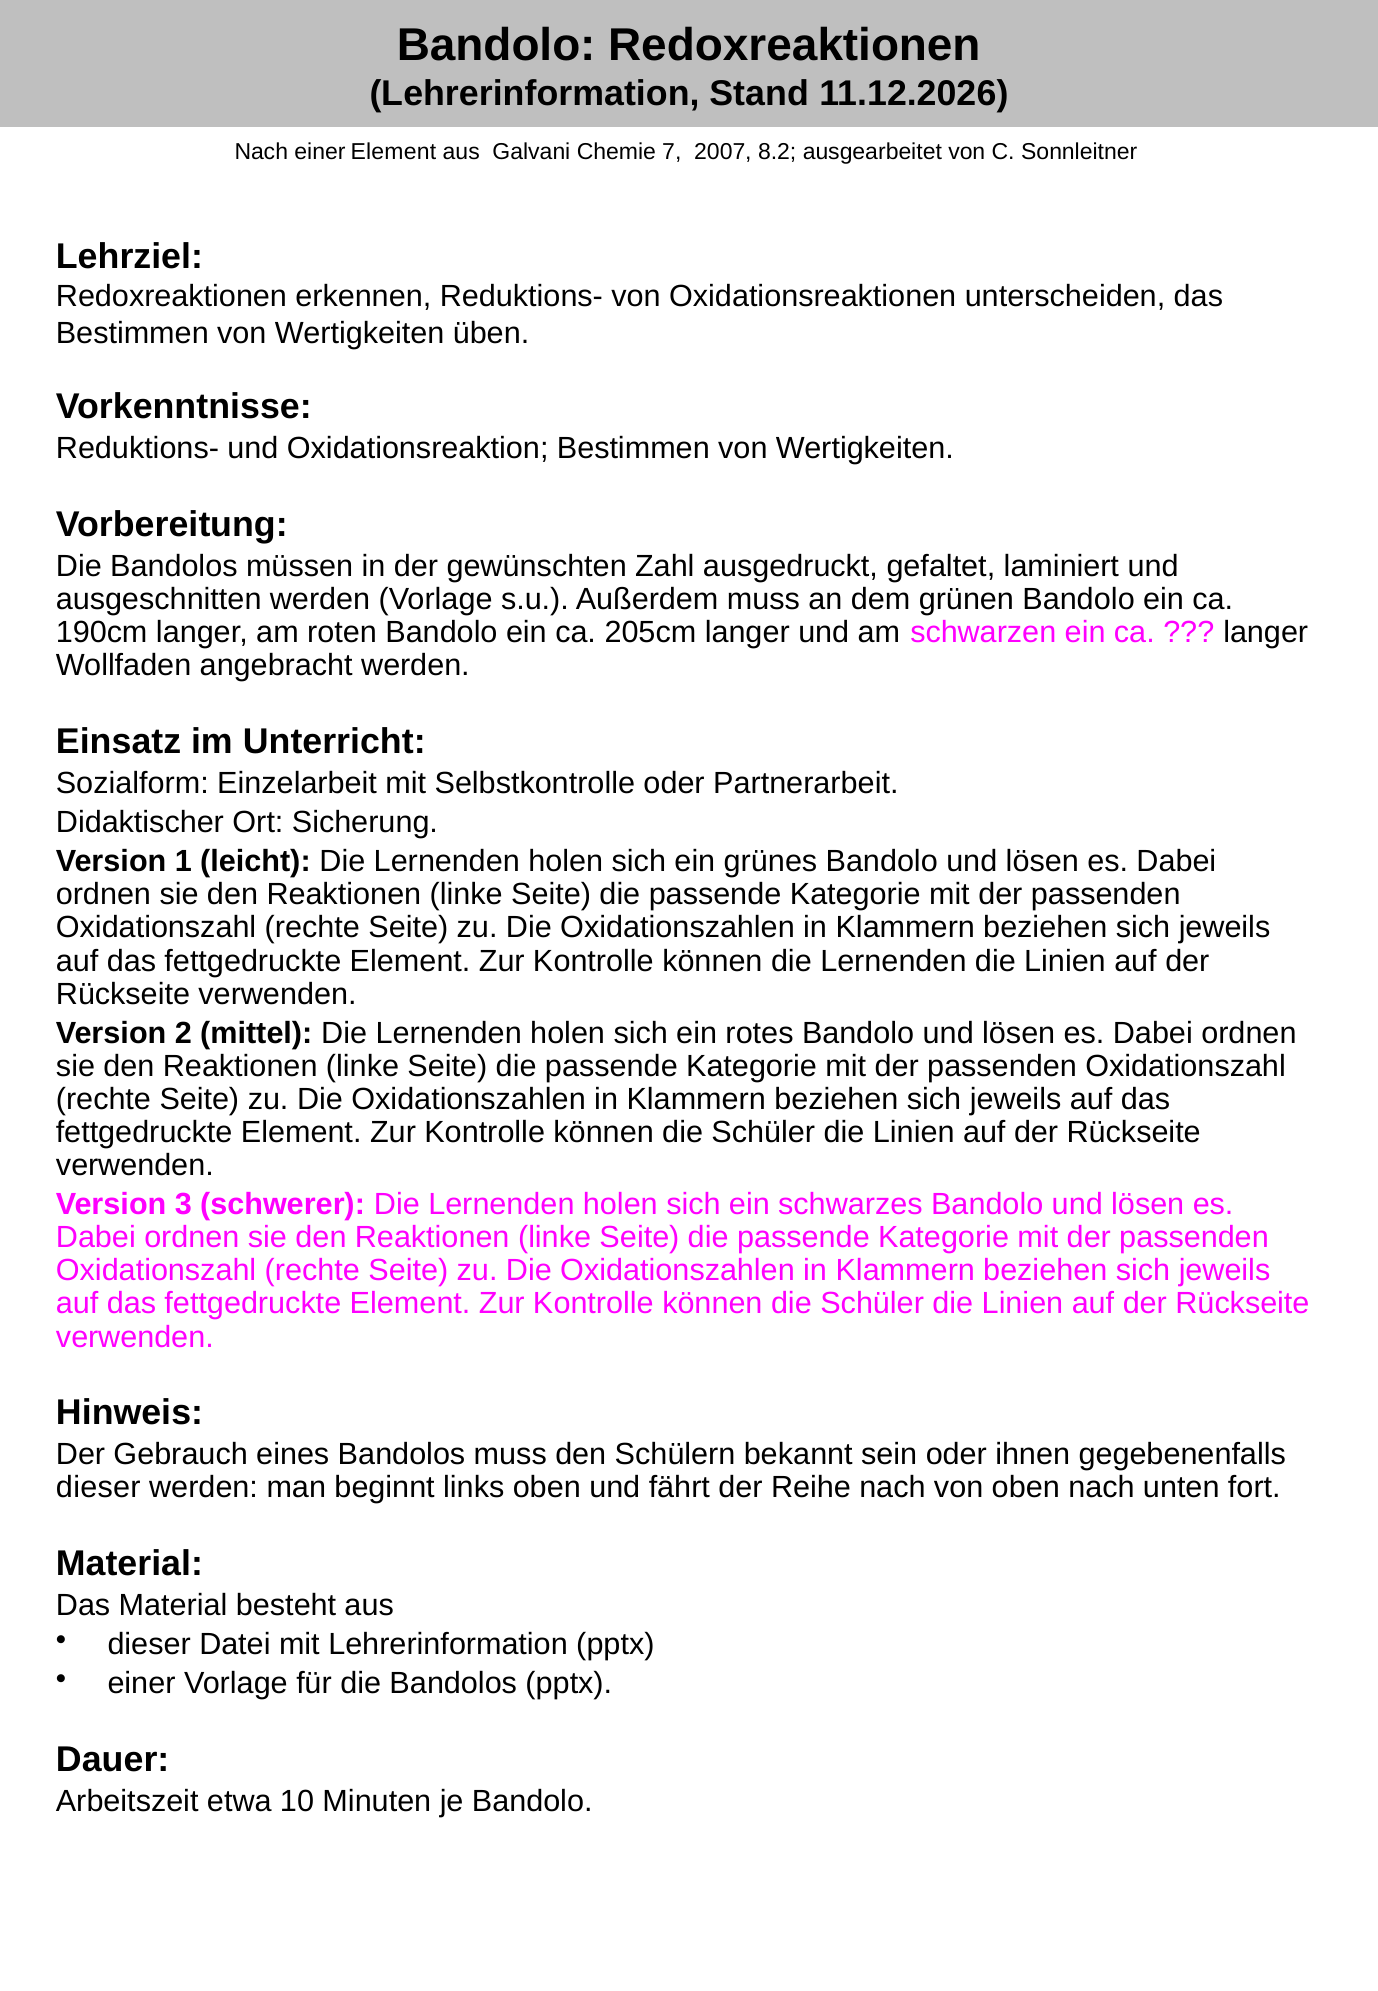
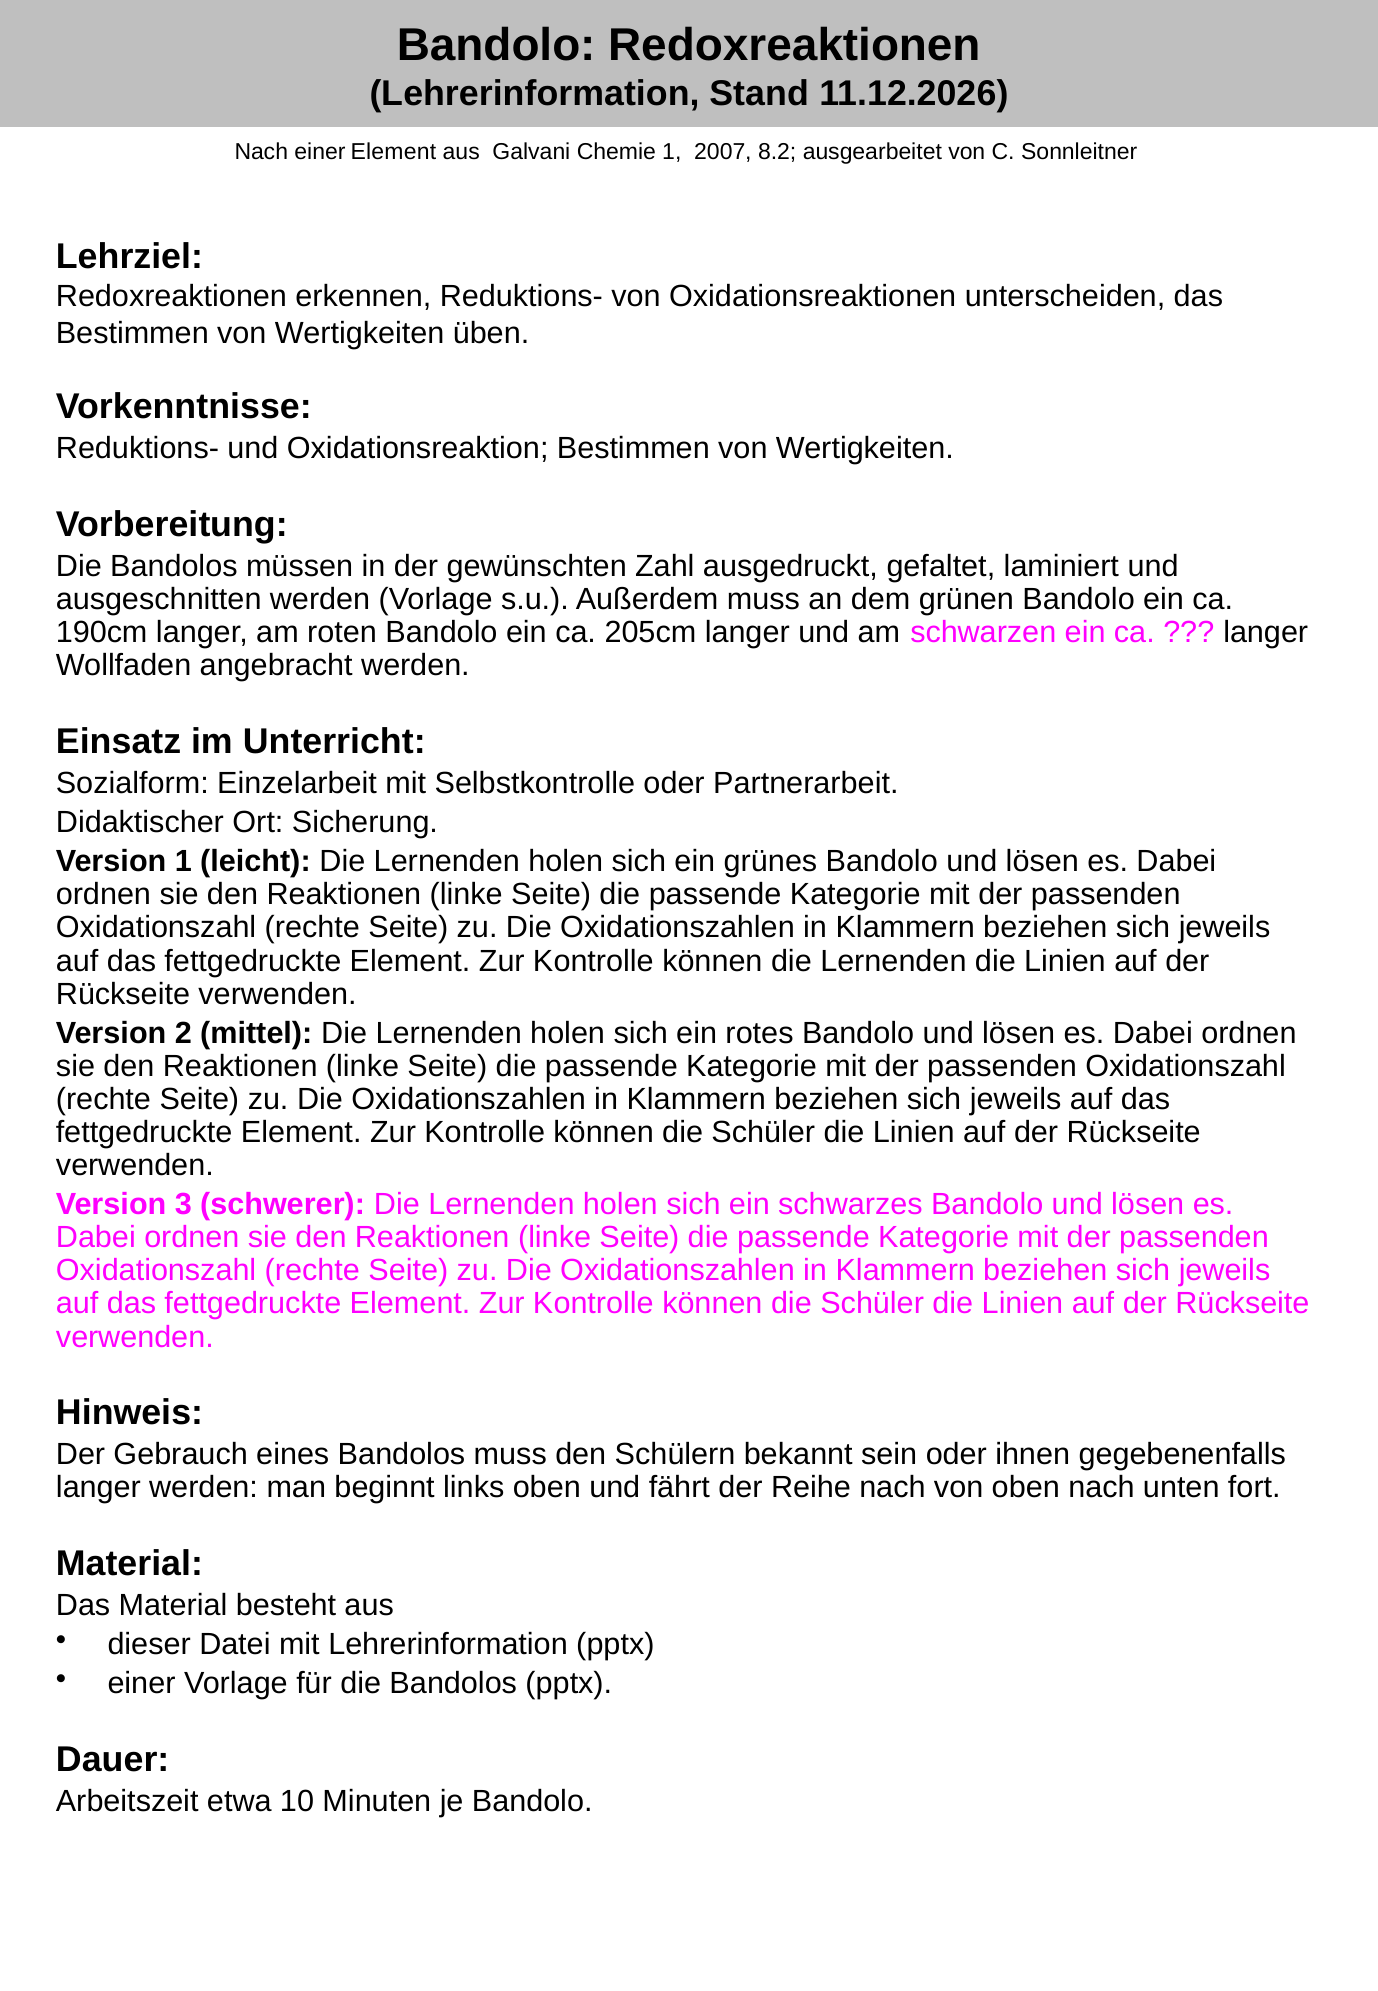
Chemie 7: 7 -> 1
dieser at (98, 1487): dieser -> langer
